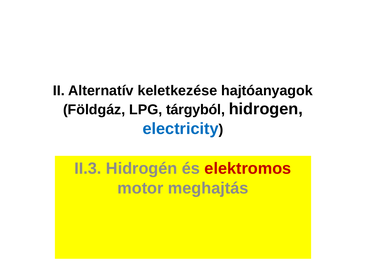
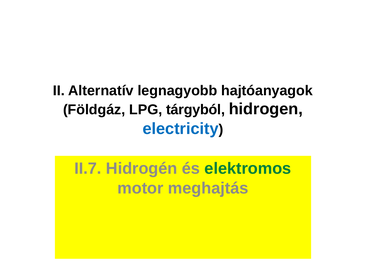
keletkezése: keletkezése -> legnagyobb
II.3: II.3 -> II.7
elektromos colour: red -> green
